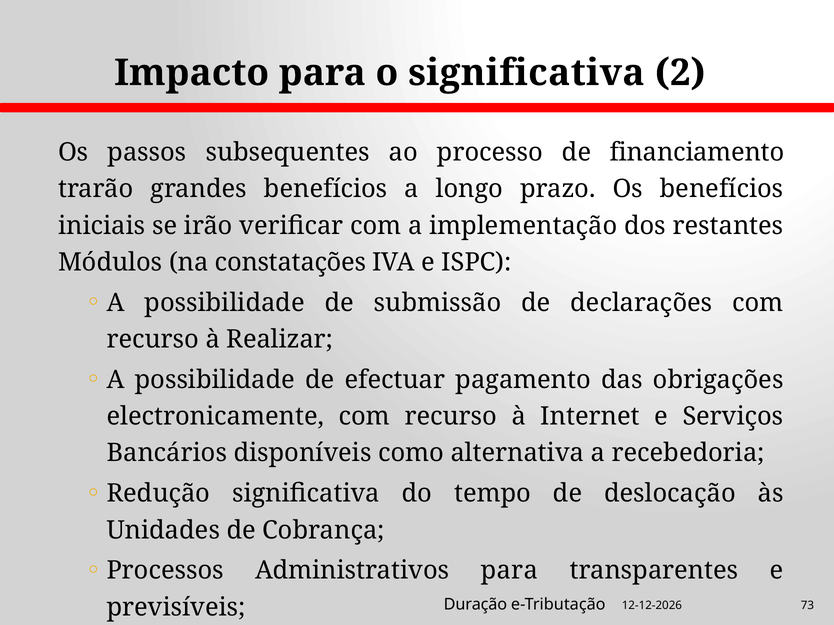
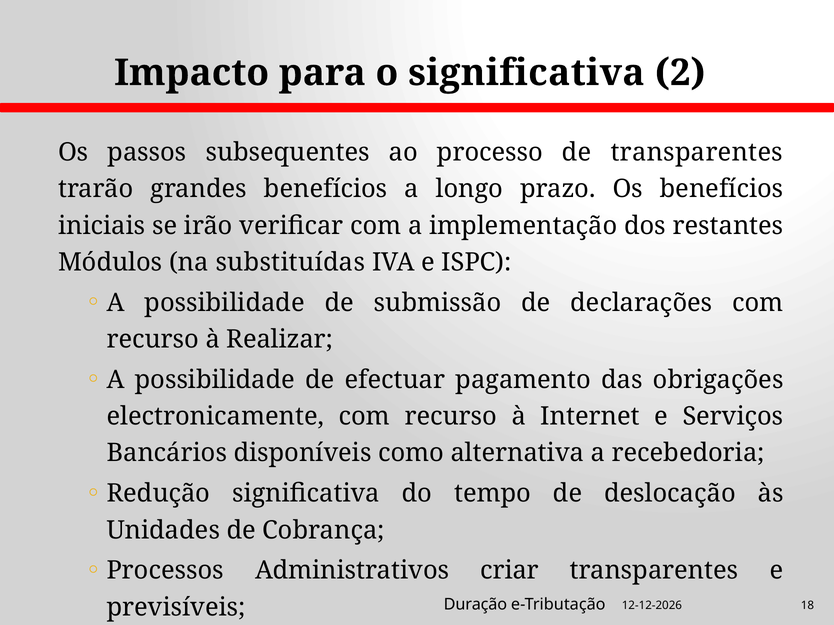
de financiamento: financiamento -> transparentes
constatações: constatações -> substituídas
Administrativos para: para -> criar
73: 73 -> 18
